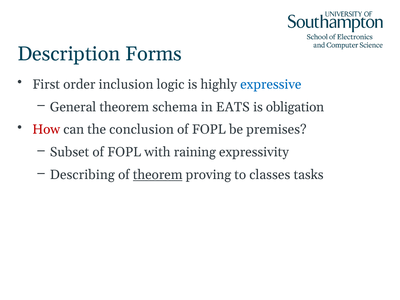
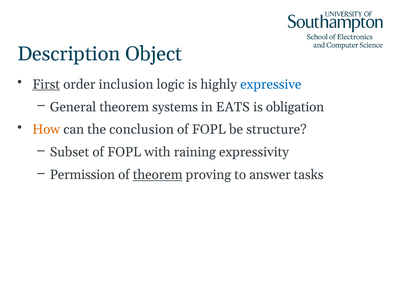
Forms: Forms -> Object
First underline: none -> present
schema: schema -> systems
How colour: red -> orange
premises: premises -> structure
Describing: Describing -> Permission
classes: classes -> answer
